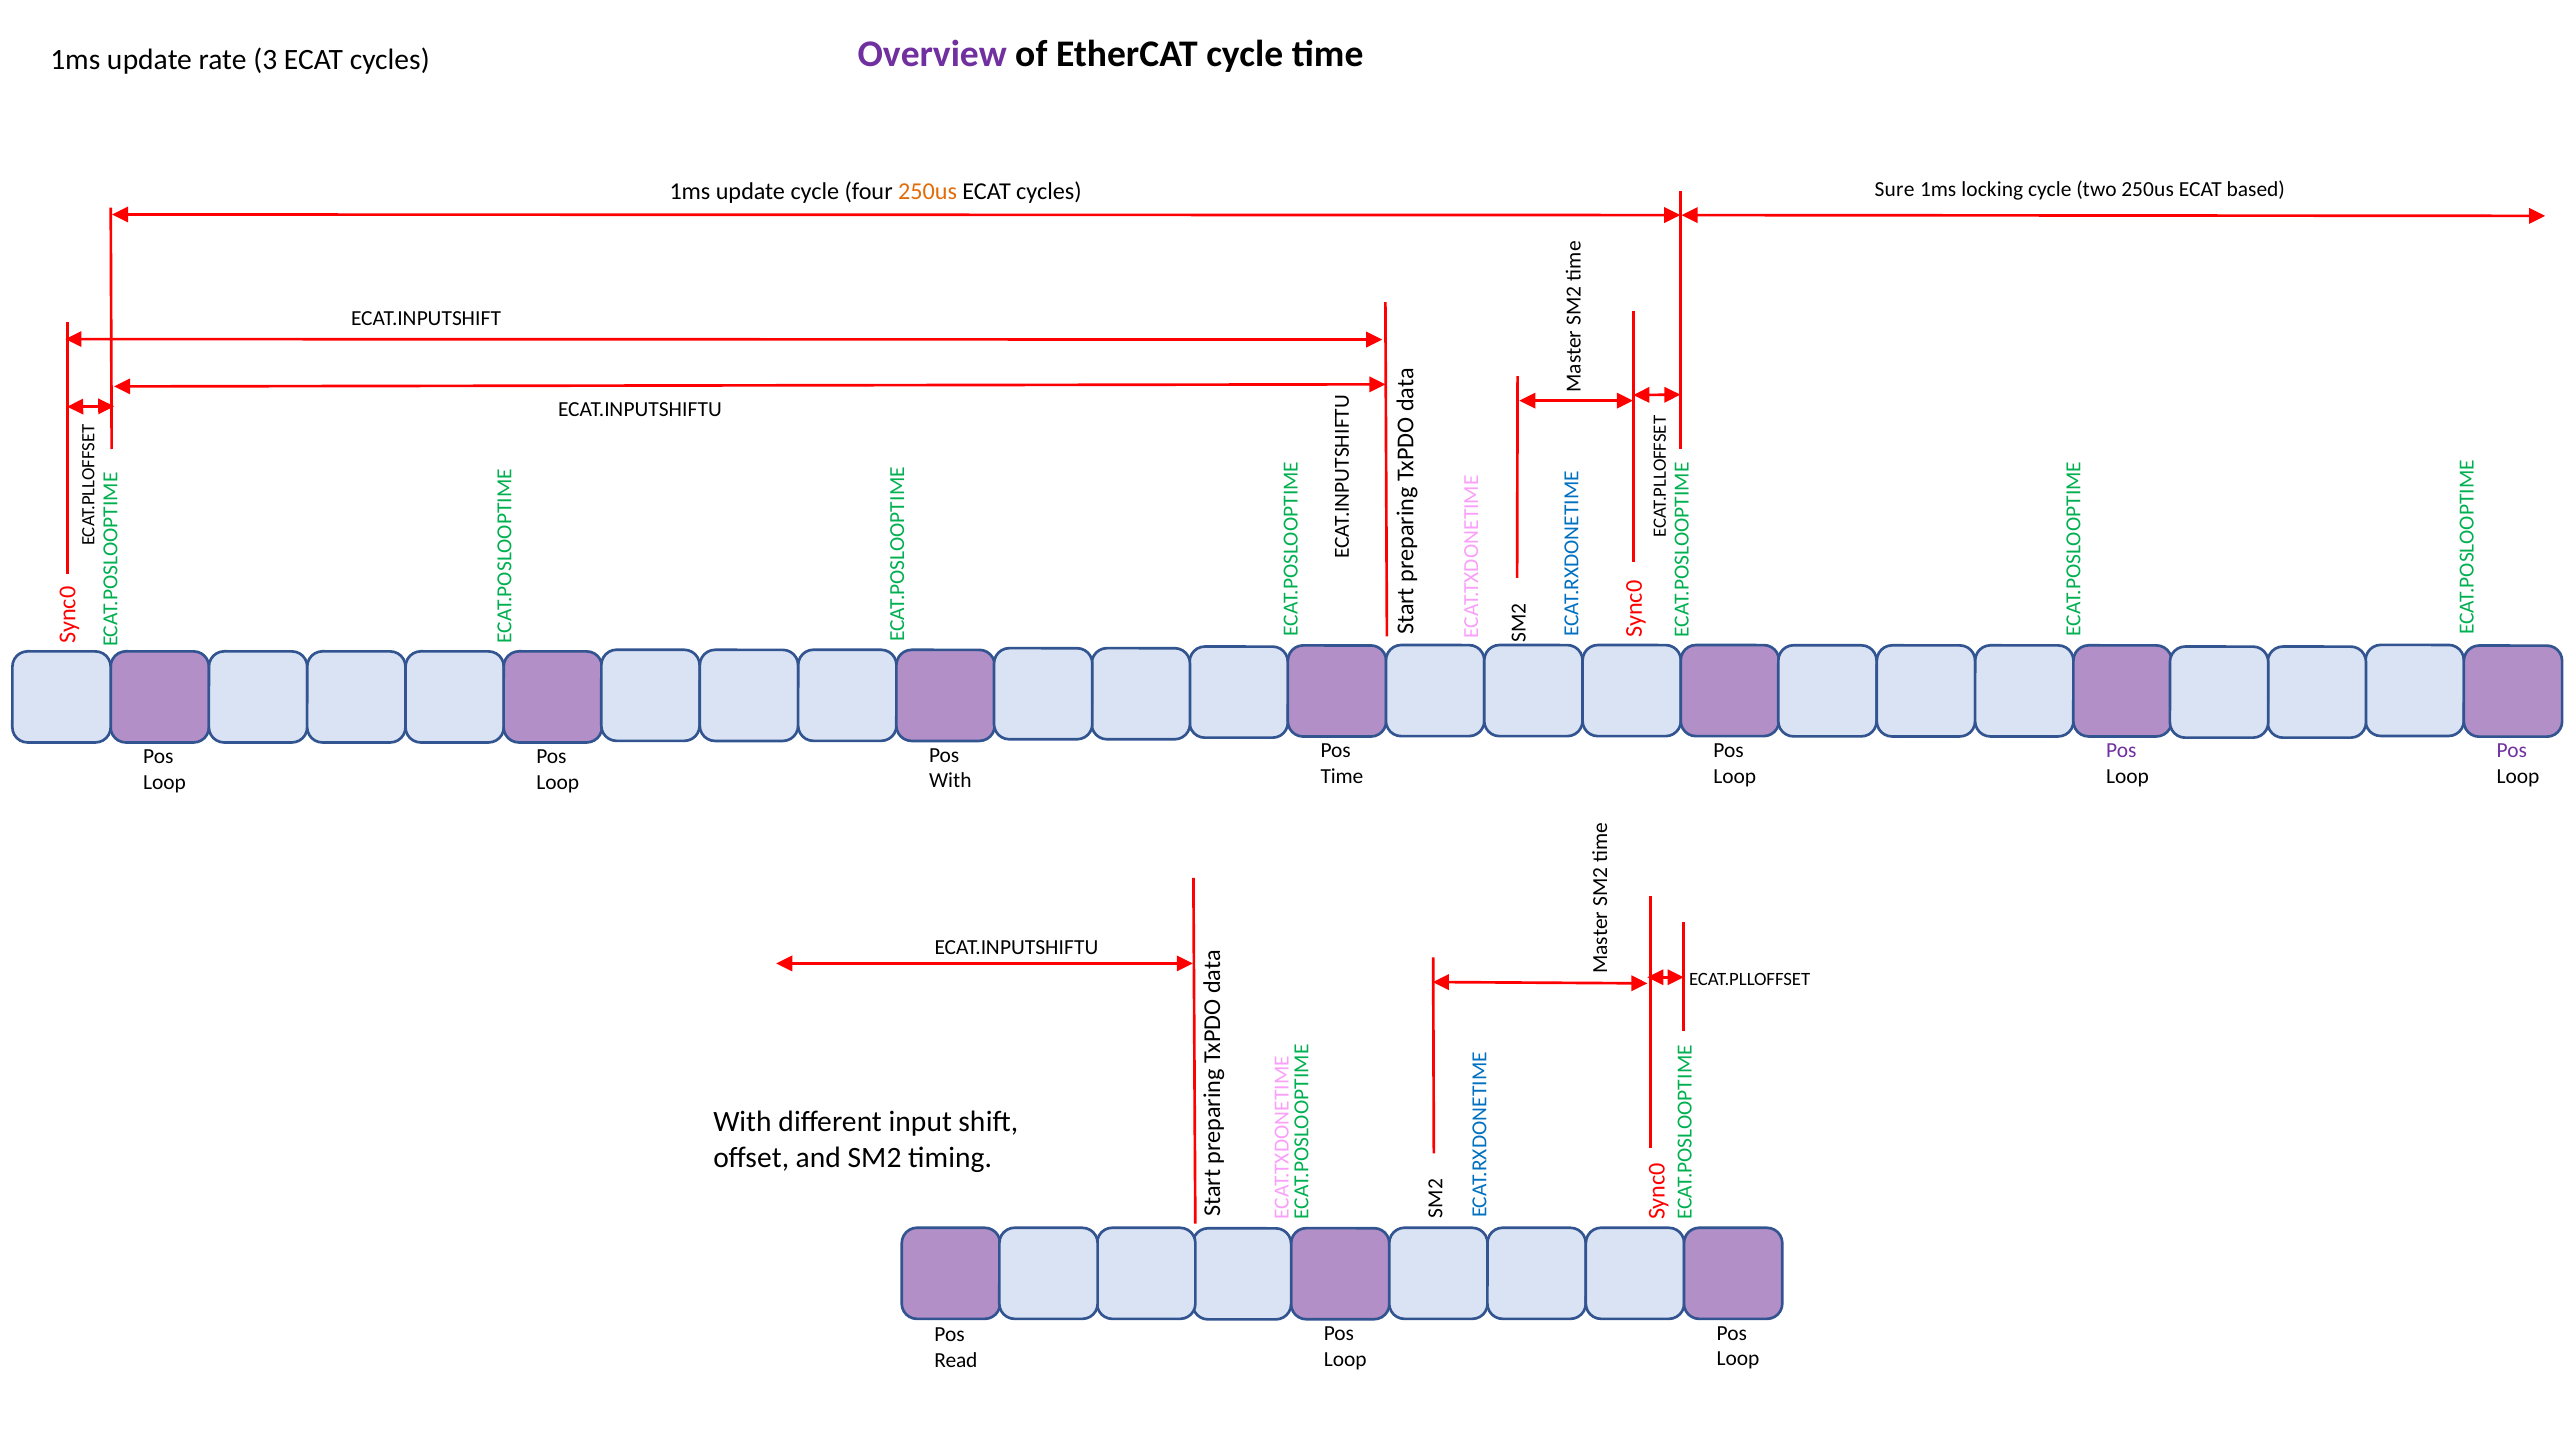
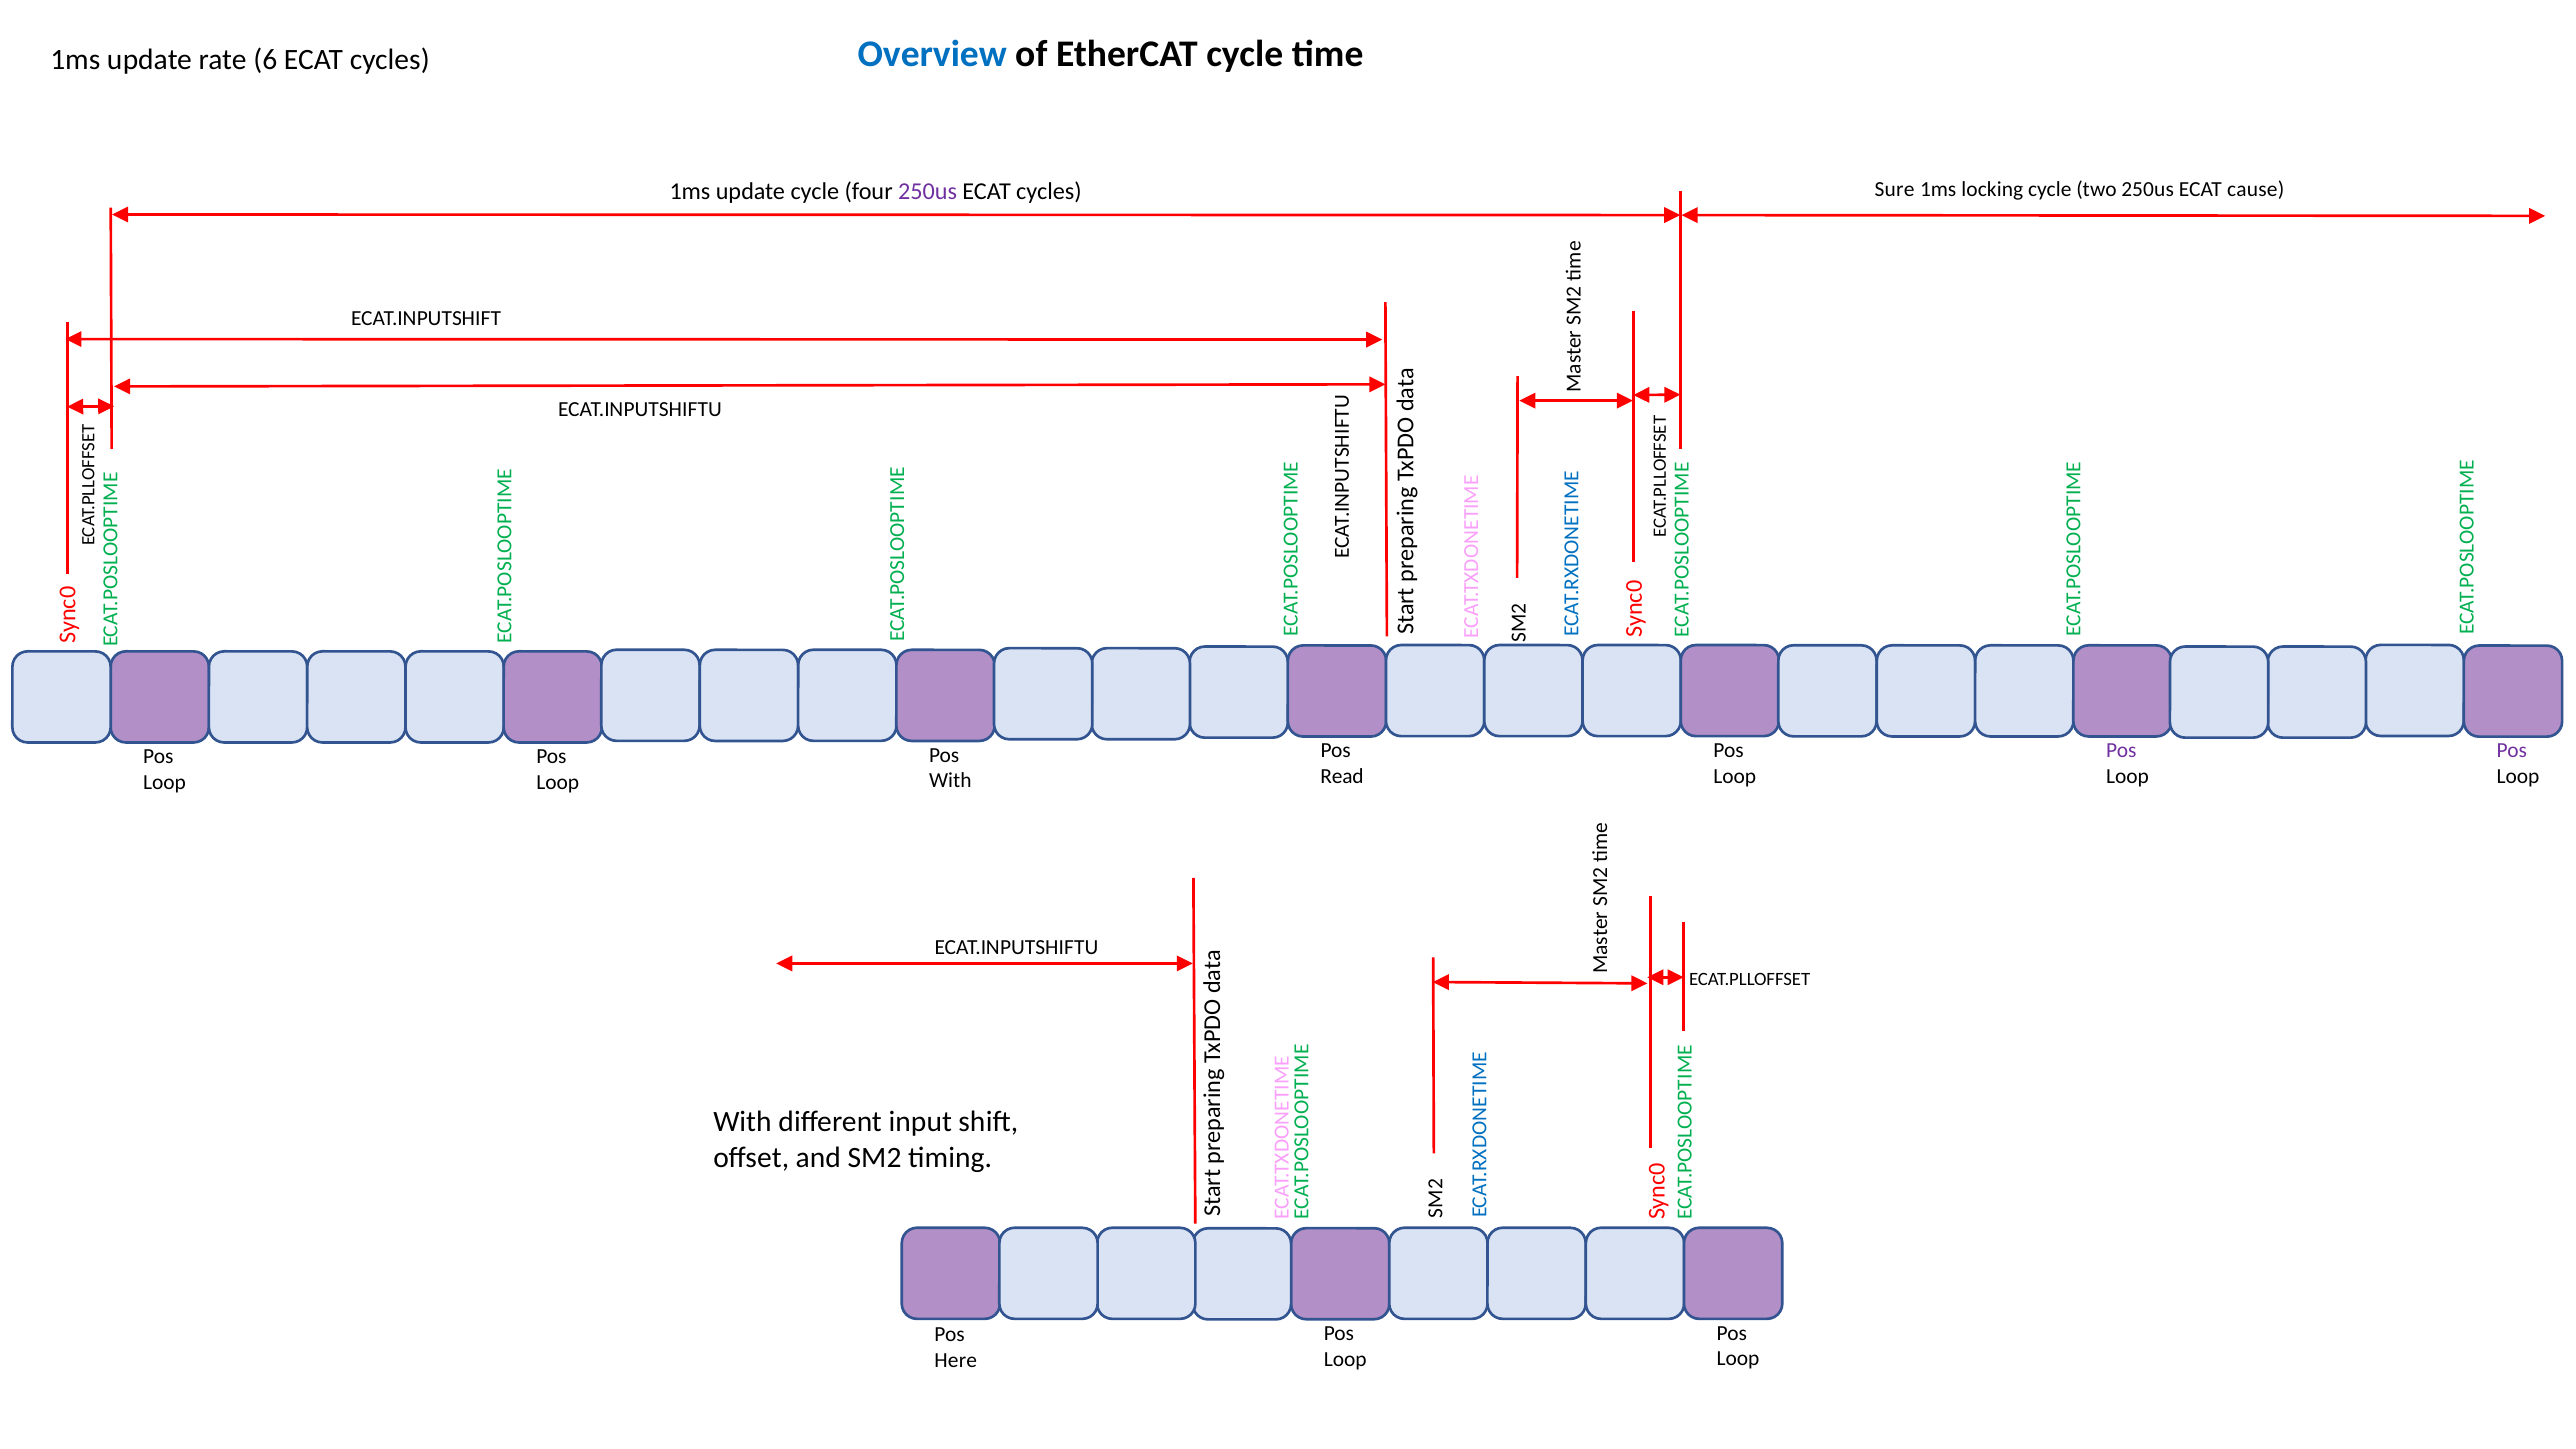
3: 3 -> 6
Overview colour: purple -> blue
based: based -> cause
250us at (928, 192) colour: orange -> purple
Time at (1342, 777): Time -> Read
Read: Read -> Here
